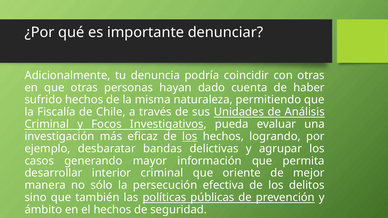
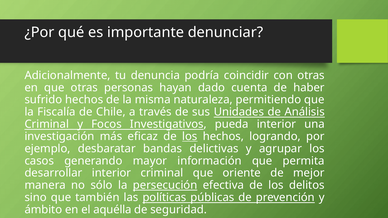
pueda evaluar: evaluar -> interior
persecución underline: none -> present
el hechos: hechos -> aquélla
